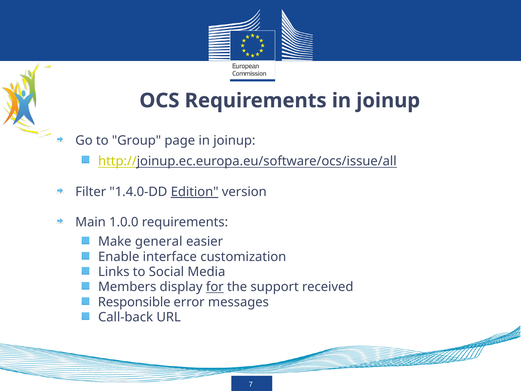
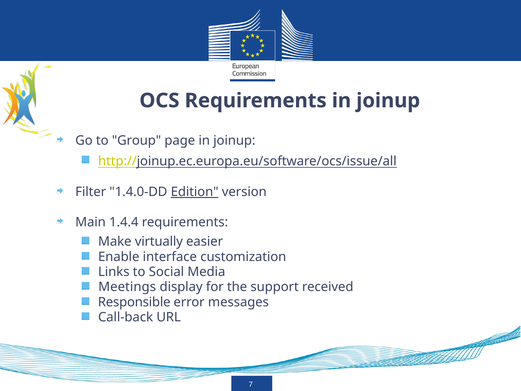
1.0.0: 1.0.0 -> 1.4.4
general: general -> virtually
Members: Members -> Meetings
for underline: present -> none
